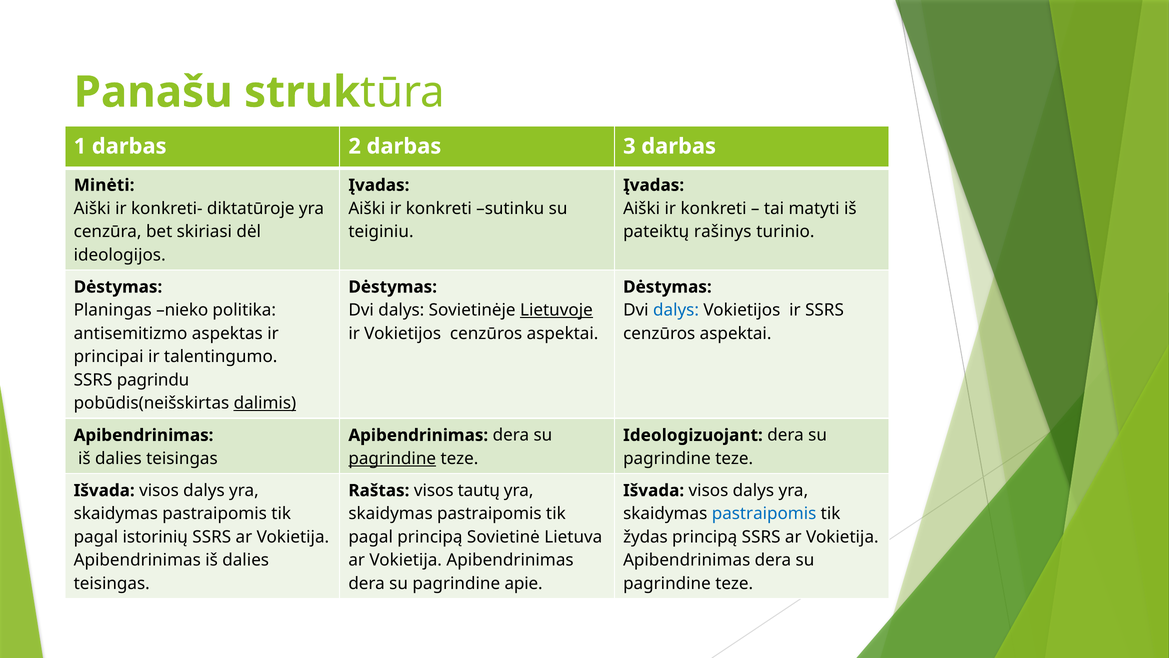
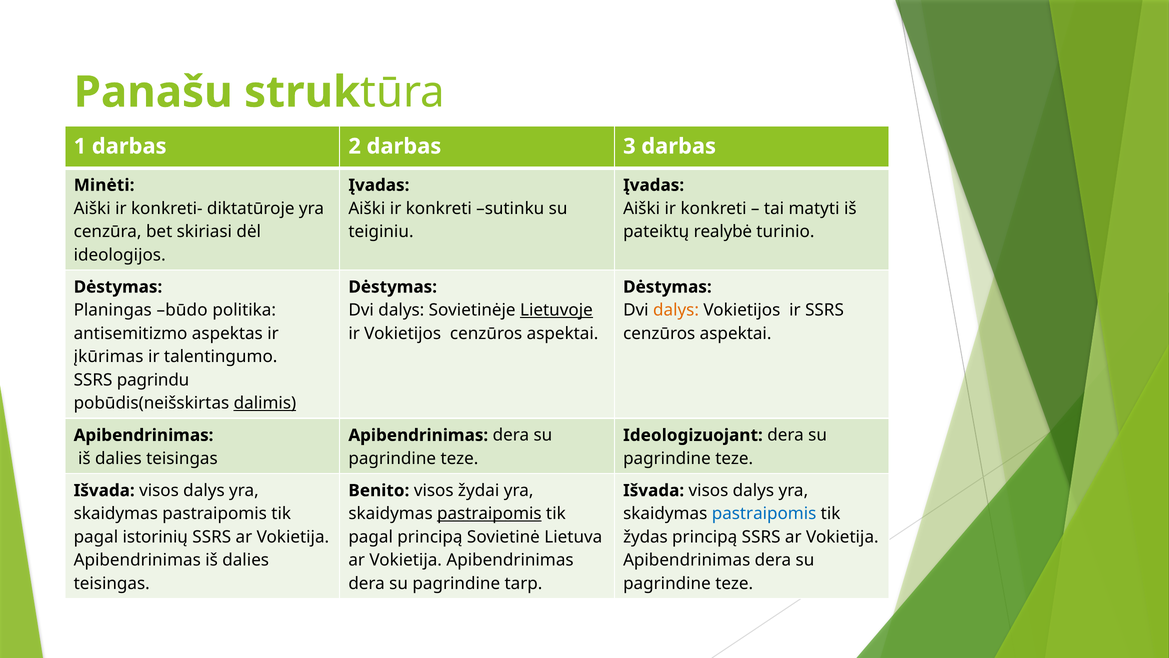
rašinys: rašinys -> realybė
nieko: nieko -> būdo
dalys at (676, 310) colour: blue -> orange
principai: principai -> įkūrimas
pagrindine at (392, 458) underline: present -> none
Raštas: Raštas -> Benito
tautų: tautų -> žydai
pastraipomis at (489, 513) underline: none -> present
apie: apie -> tarp
